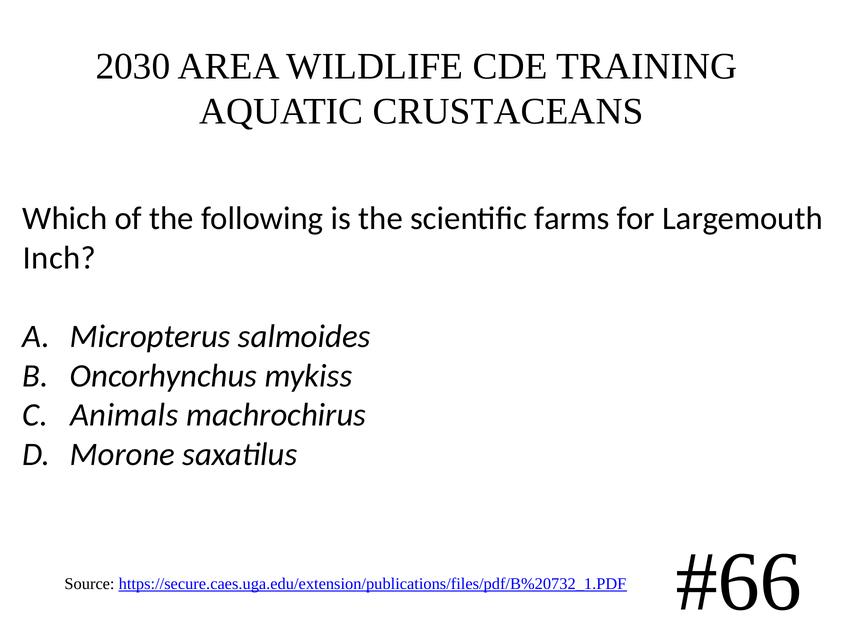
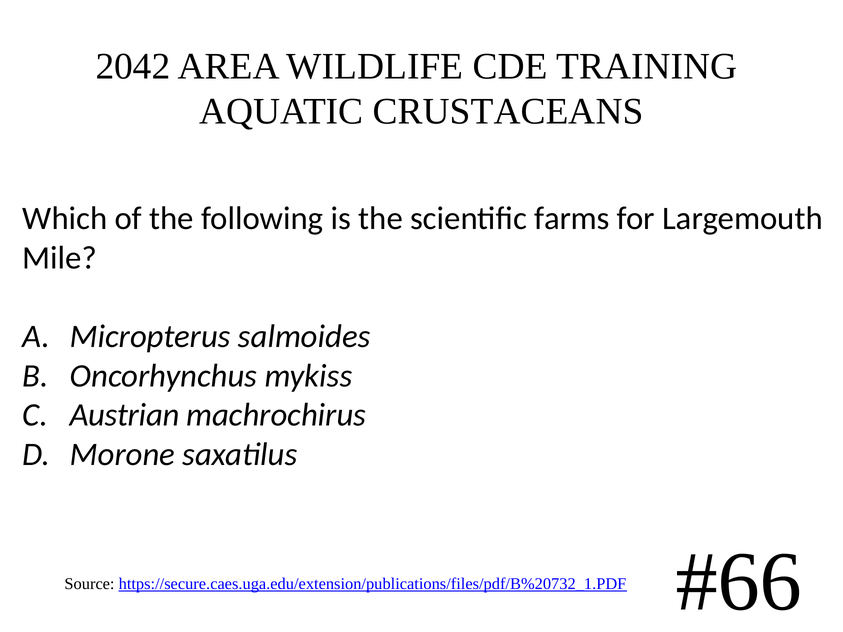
2030: 2030 -> 2042
Inch: Inch -> Mile
Animals: Animals -> Austrian
